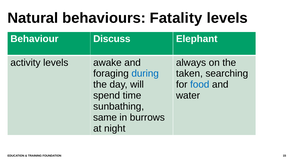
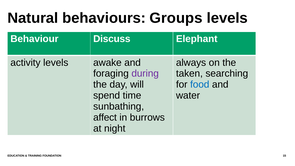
Fatality: Fatality -> Groups
during colour: blue -> purple
same: same -> affect
